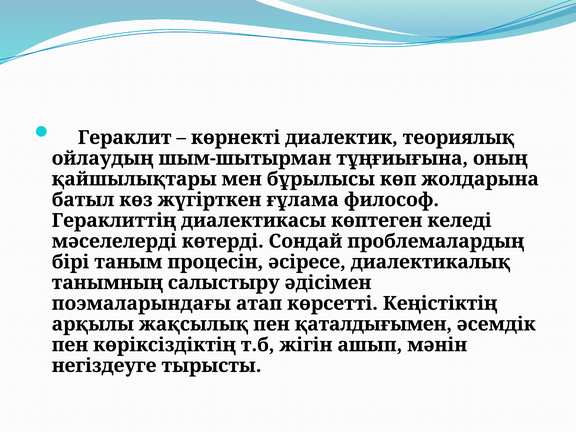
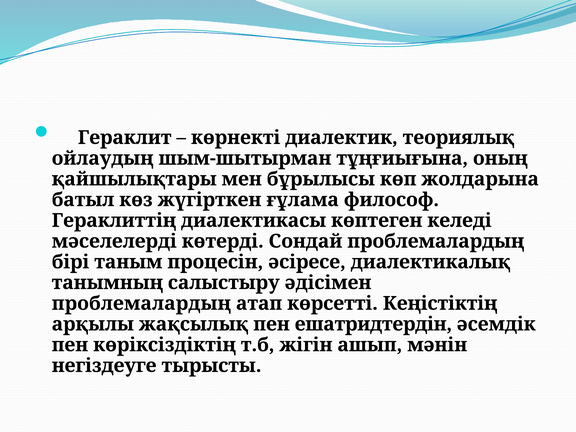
поэмаларындағы at (141, 303): поэмаларындағы -> проблемалардың
қаталдығымен: қаталдығымен -> ешатридтердін
